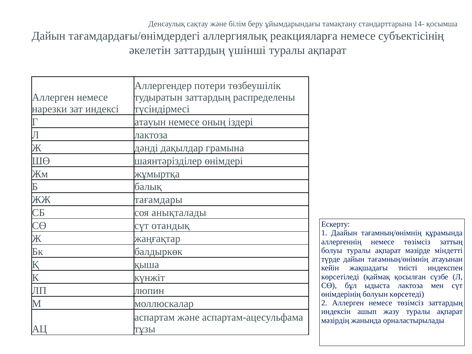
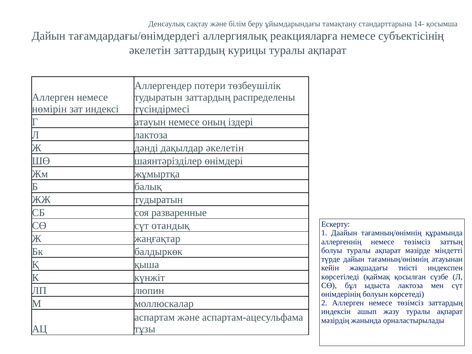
үшінші: үшінші -> курицы
нарезки: нарезки -> нөмірін
дақылдар грамына: грамына -> әкелетін
ЖЖ тағамдары: тағамдары -> тудыратын
анықталады: анықталады -> разваренные
